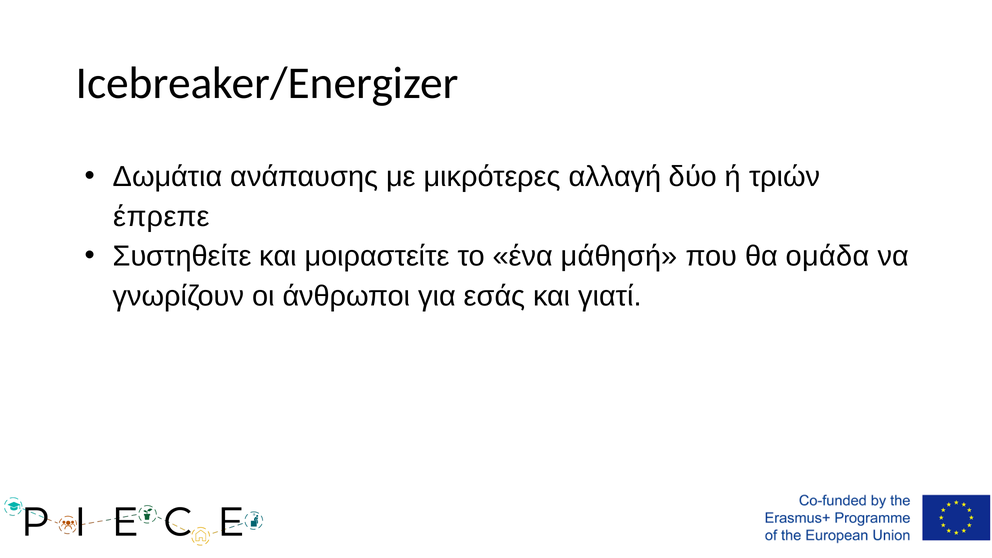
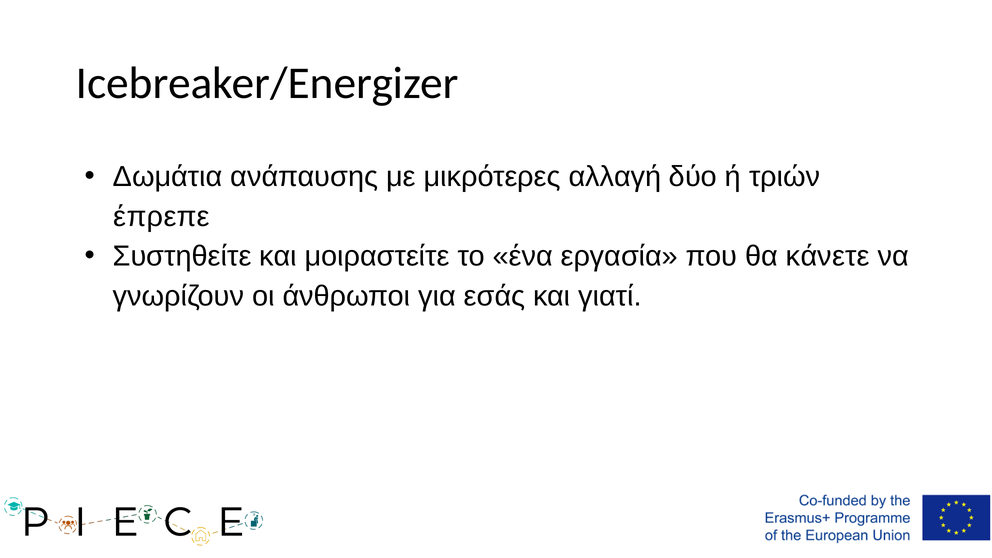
μάθησή: μάθησή -> εργασία
ομάδα: ομάδα -> κάνετε
